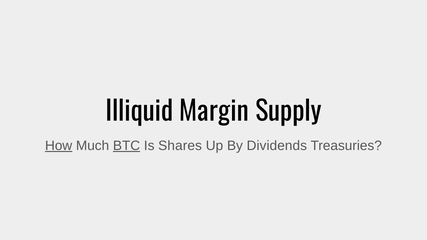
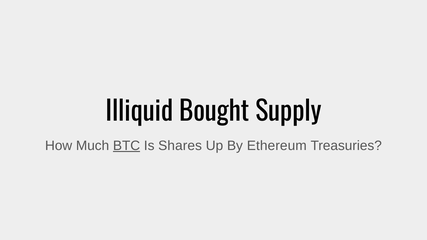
Margin: Margin -> Bought
How underline: present -> none
Dividends: Dividends -> Ethereum
